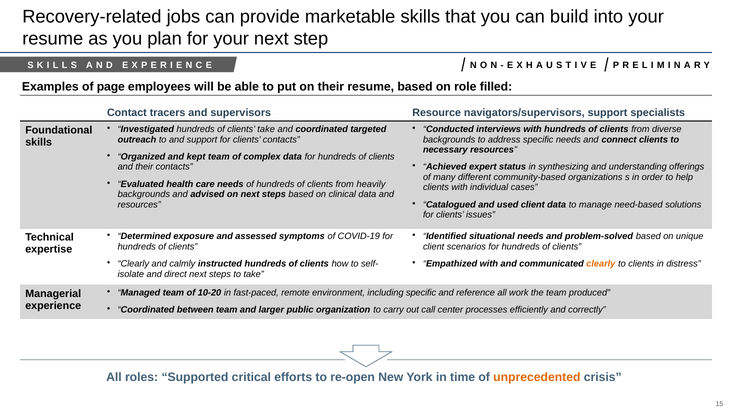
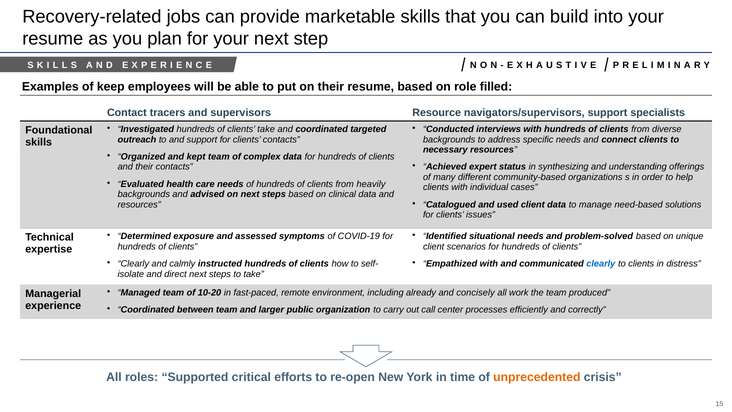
page: page -> keep
clearly at (601, 264) colour: orange -> blue
including specific: specific -> already
reference: reference -> concisely
